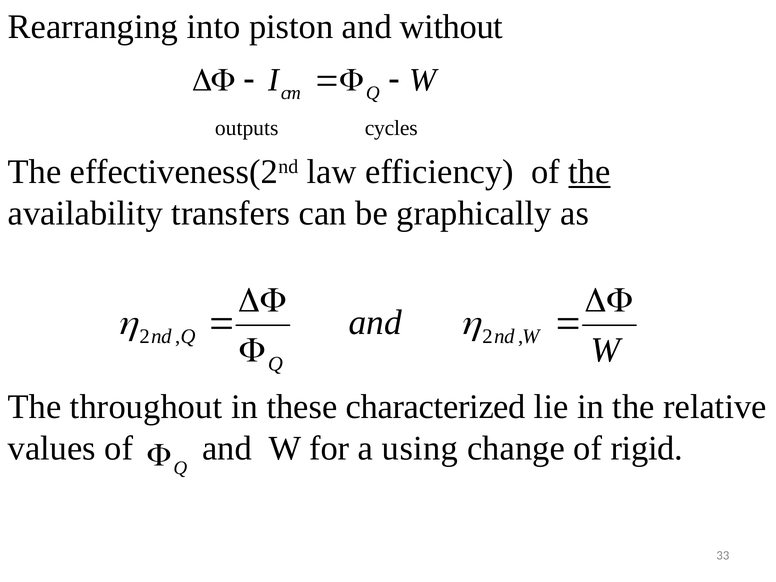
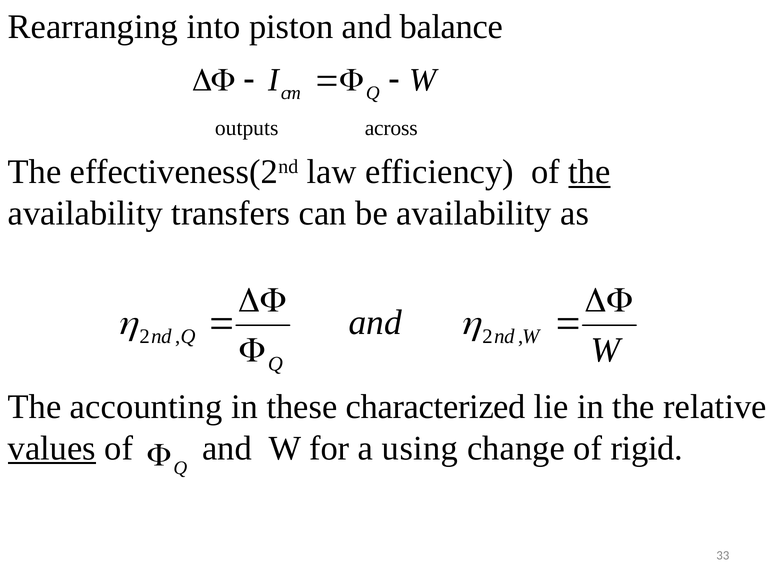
without: without -> balance
cycles: cycles -> across
be graphically: graphically -> availability
throughout: throughout -> accounting
values underline: none -> present
